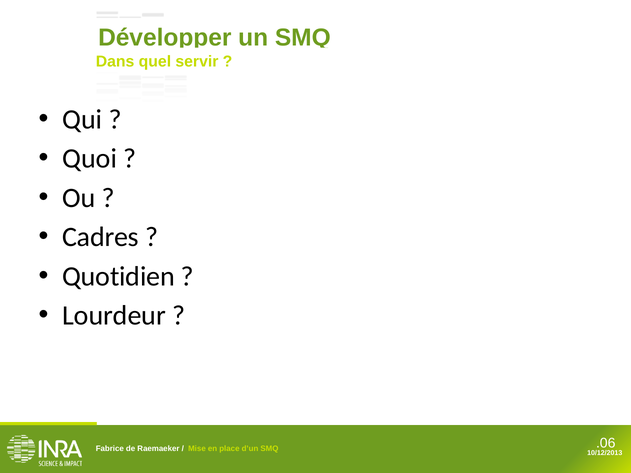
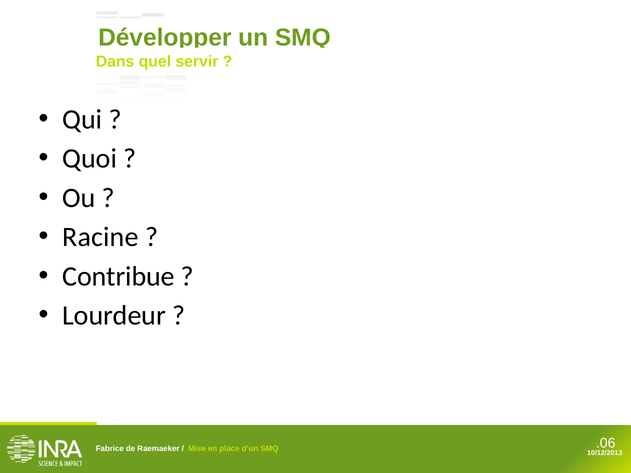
Cadres: Cadres -> Racine
Quotidien: Quotidien -> Contribue
